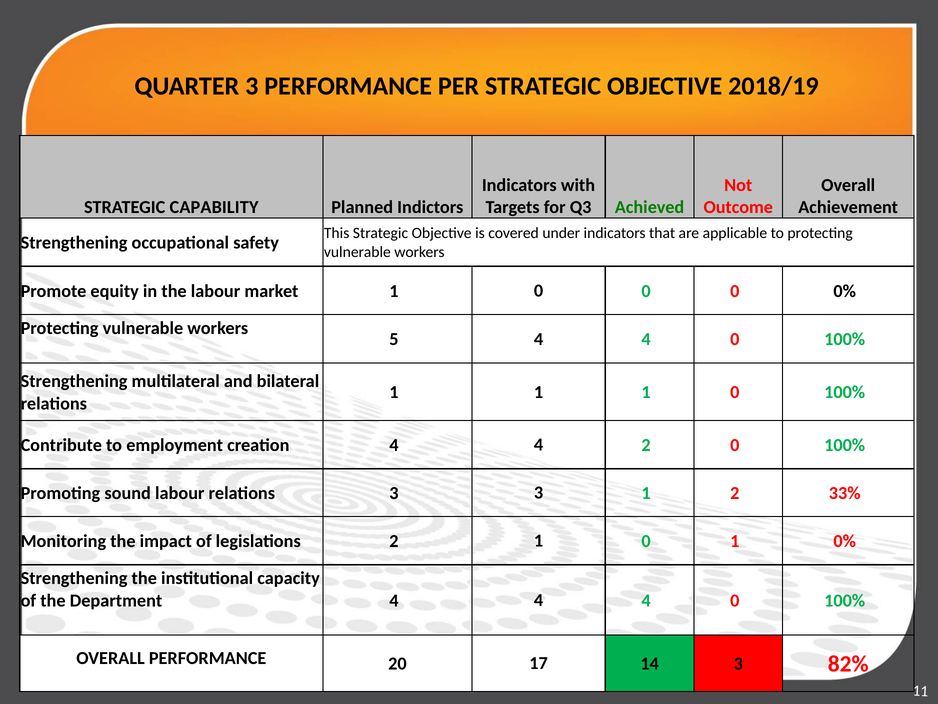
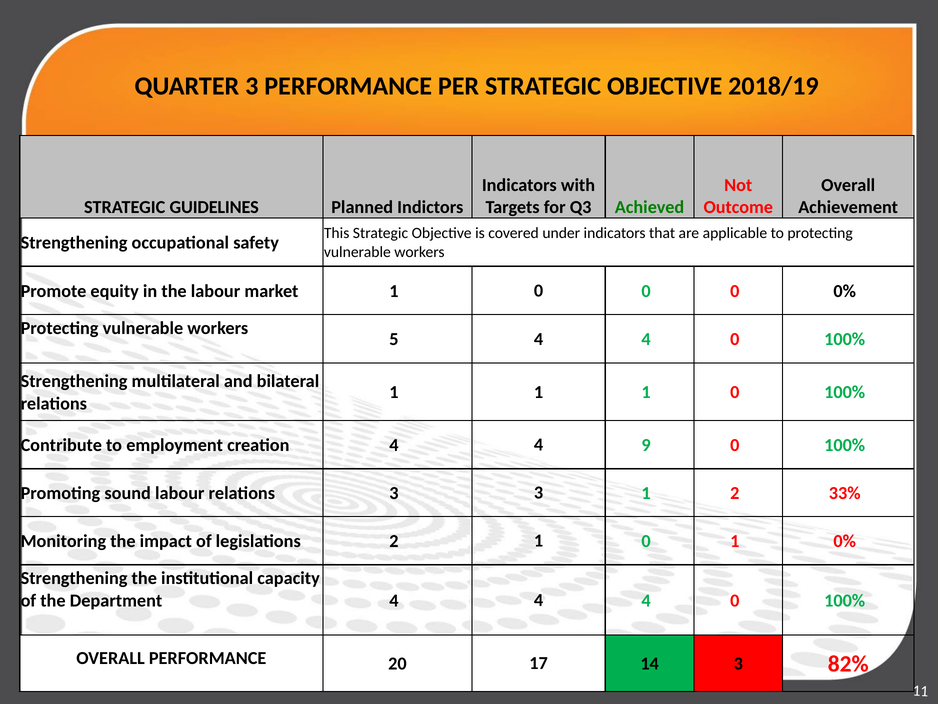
CAPABILITY: CAPABILITY -> GUIDELINES
4 2: 2 -> 9
